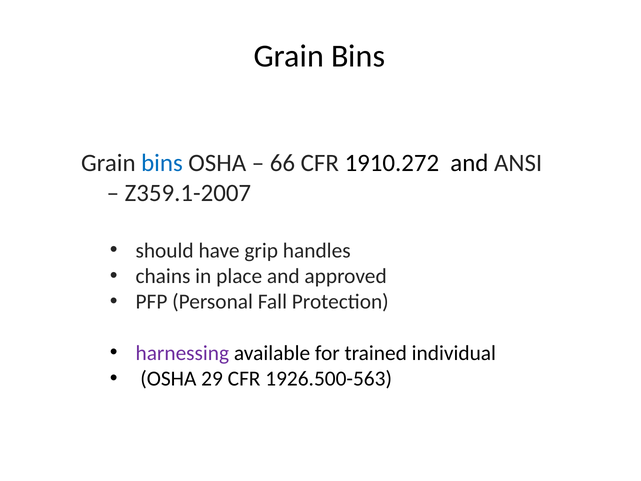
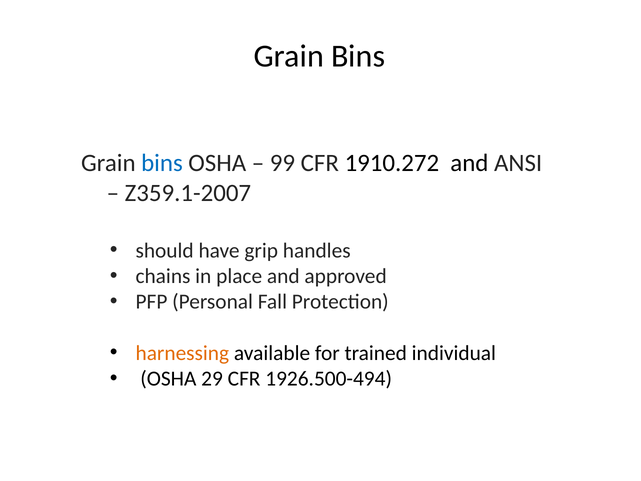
66: 66 -> 99
harnessing colour: purple -> orange
1926.500-563: 1926.500-563 -> 1926.500-494
